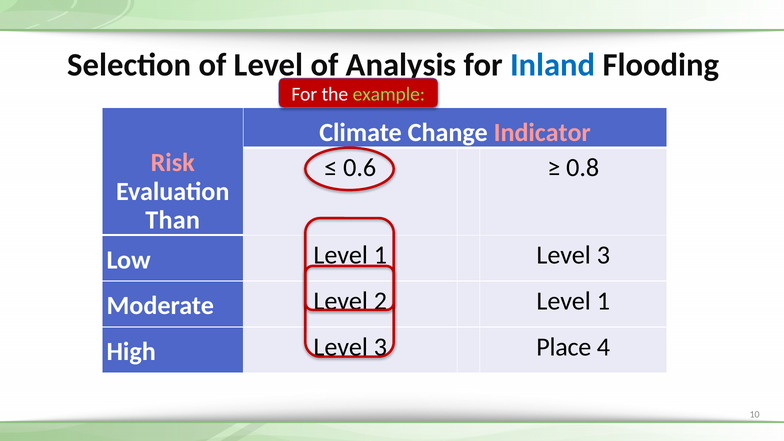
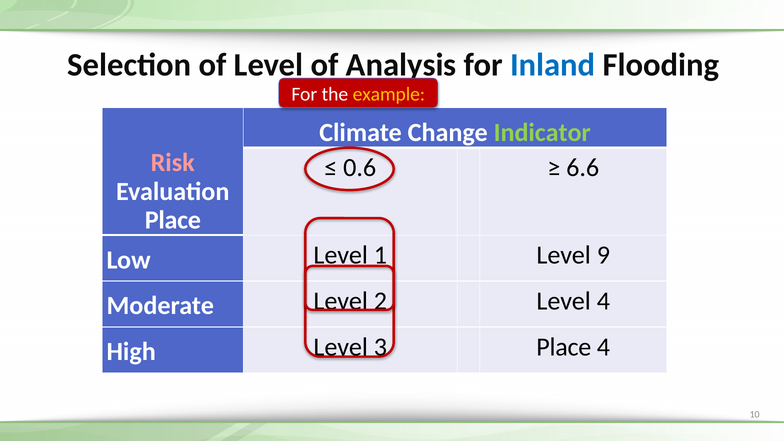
example colour: light green -> yellow
Indicator colour: pink -> light green
0.8: 0.8 -> 6.6
Than at (173, 220): Than -> Place
3 at (603, 255): 3 -> 9
1 at (603, 301): 1 -> 4
